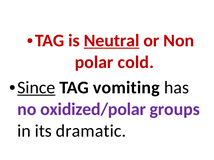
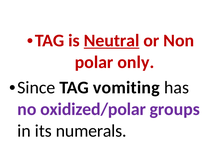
cold: cold -> only
Since underline: present -> none
dramatic: dramatic -> numerals
